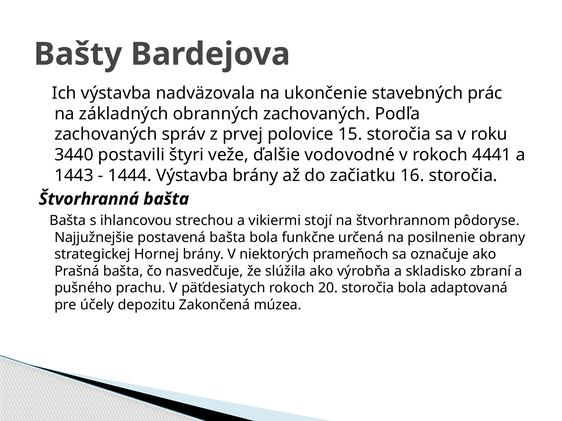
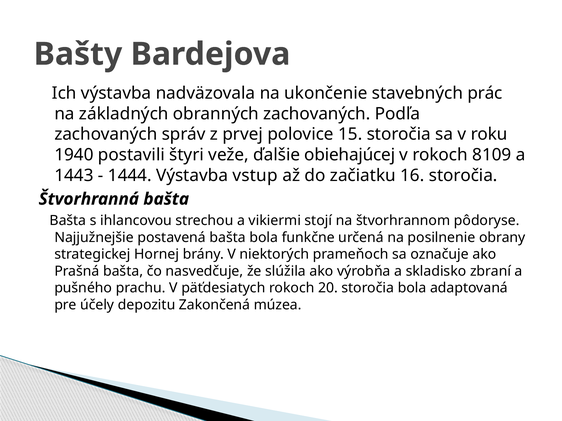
3440: 3440 -> 1940
vodovodné: vodovodné -> obiehajúcej
4441: 4441 -> 8109
Výstavba brány: brány -> vstup
